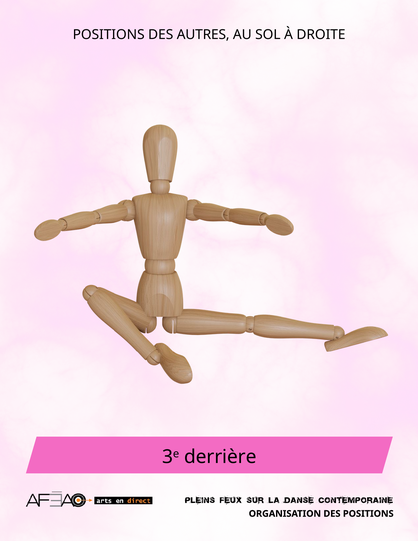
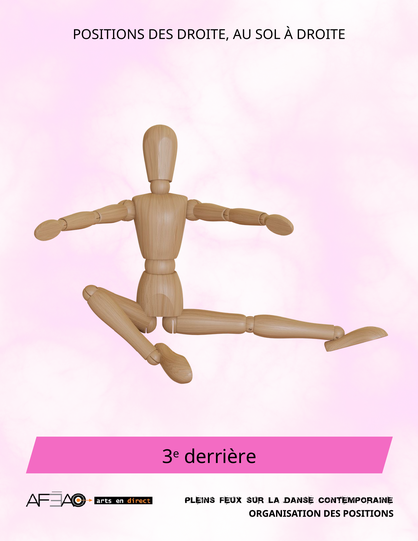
DES AUTRES: AUTRES -> DROITE
